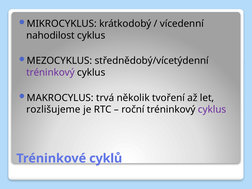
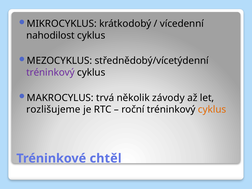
tvoření: tvoření -> závody
cyklus at (212, 110) colour: purple -> orange
cyklů: cyklů -> chtěl
